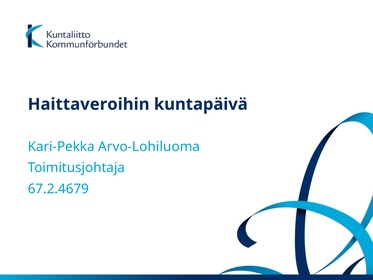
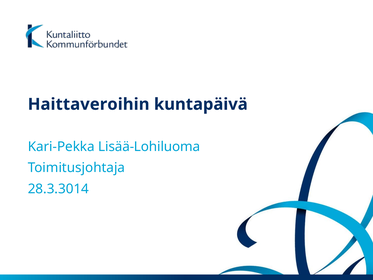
Arvo-Lohiluoma: Arvo-Lohiluoma -> Lisää-Lohiluoma
67.2.4679: 67.2.4679 -> 28.3.3014
